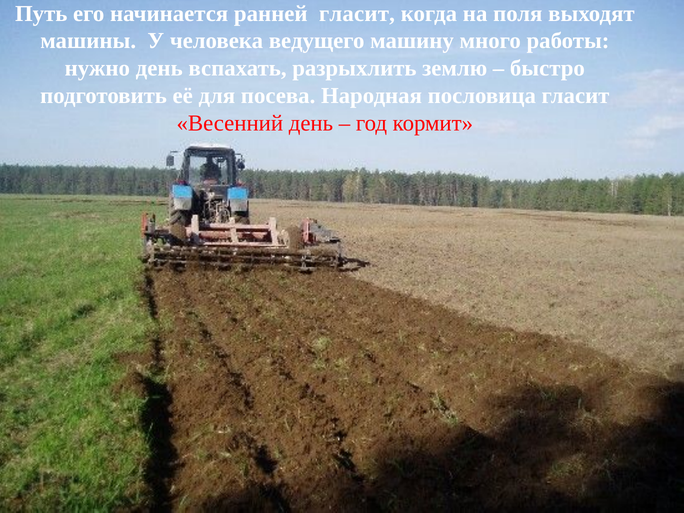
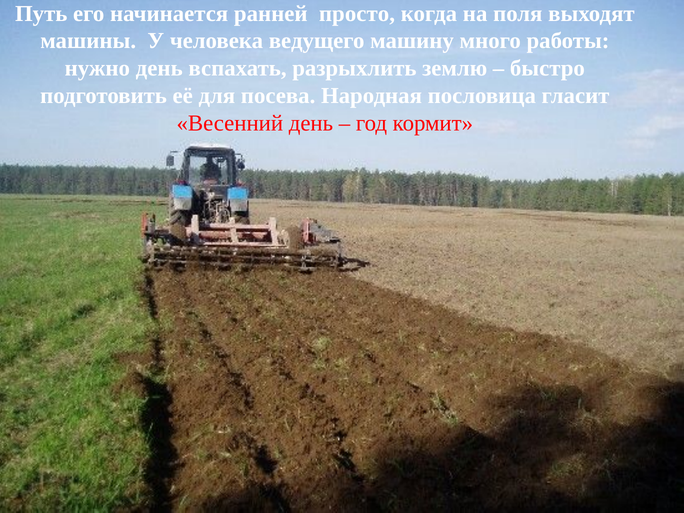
ранней гласит: гласит -> просто
